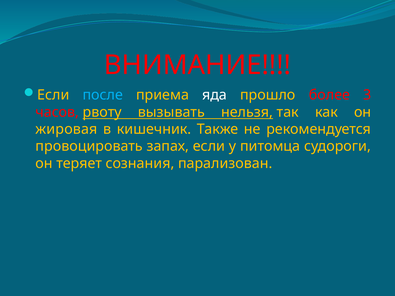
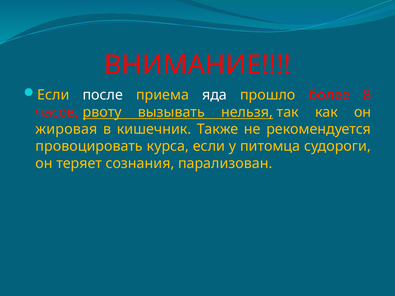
после colour: light blue -> white
3: 3 -> 8
запах: запах -> курса
